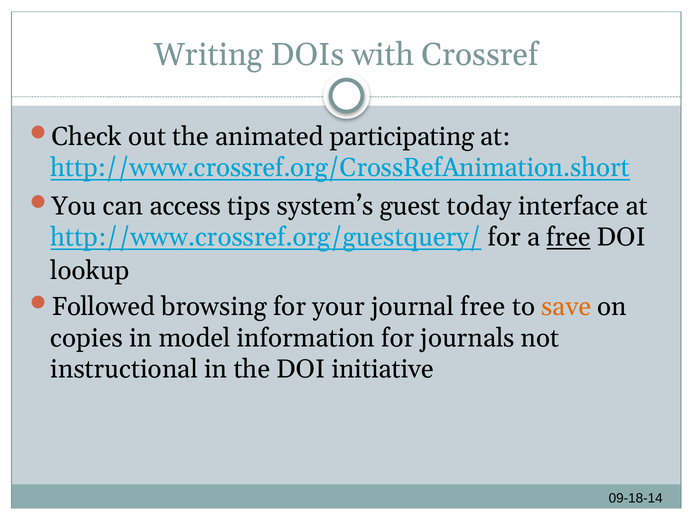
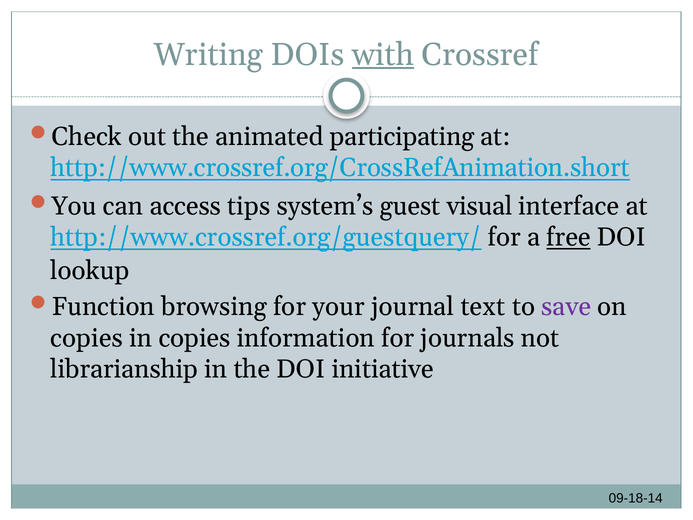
with underline: none -> present
today: today -> visual
Followed: Followed -> Function
journal free: free -> text
save colour: orange -> purple
in model: model -> copies
instructional: instructional -> librarianship
